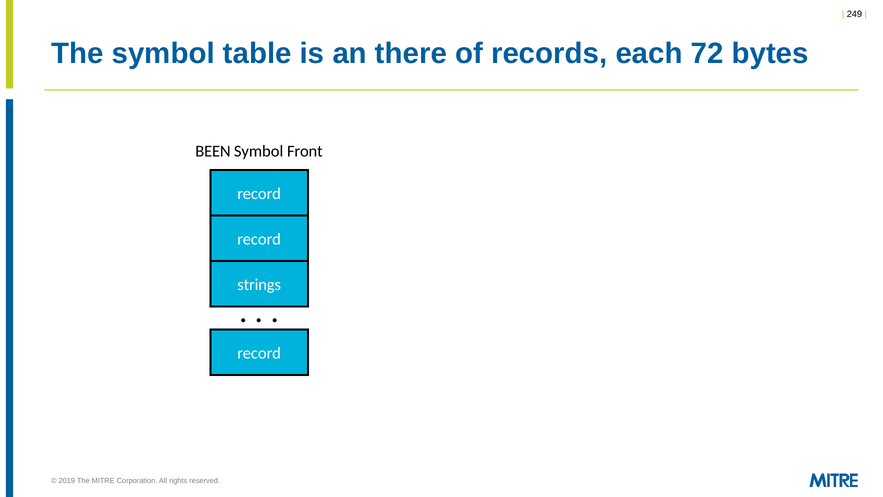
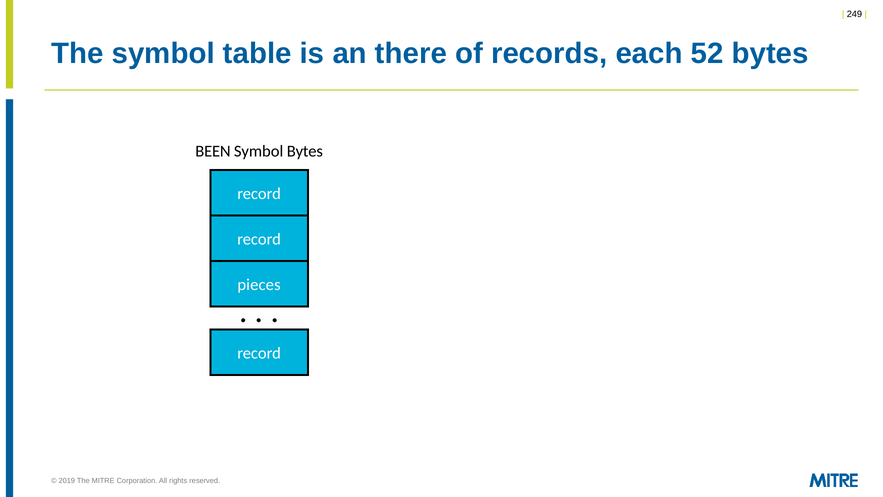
72: 72 -> 52
Symbol Front: Front -> Bytes
strings: strings -> pieces
